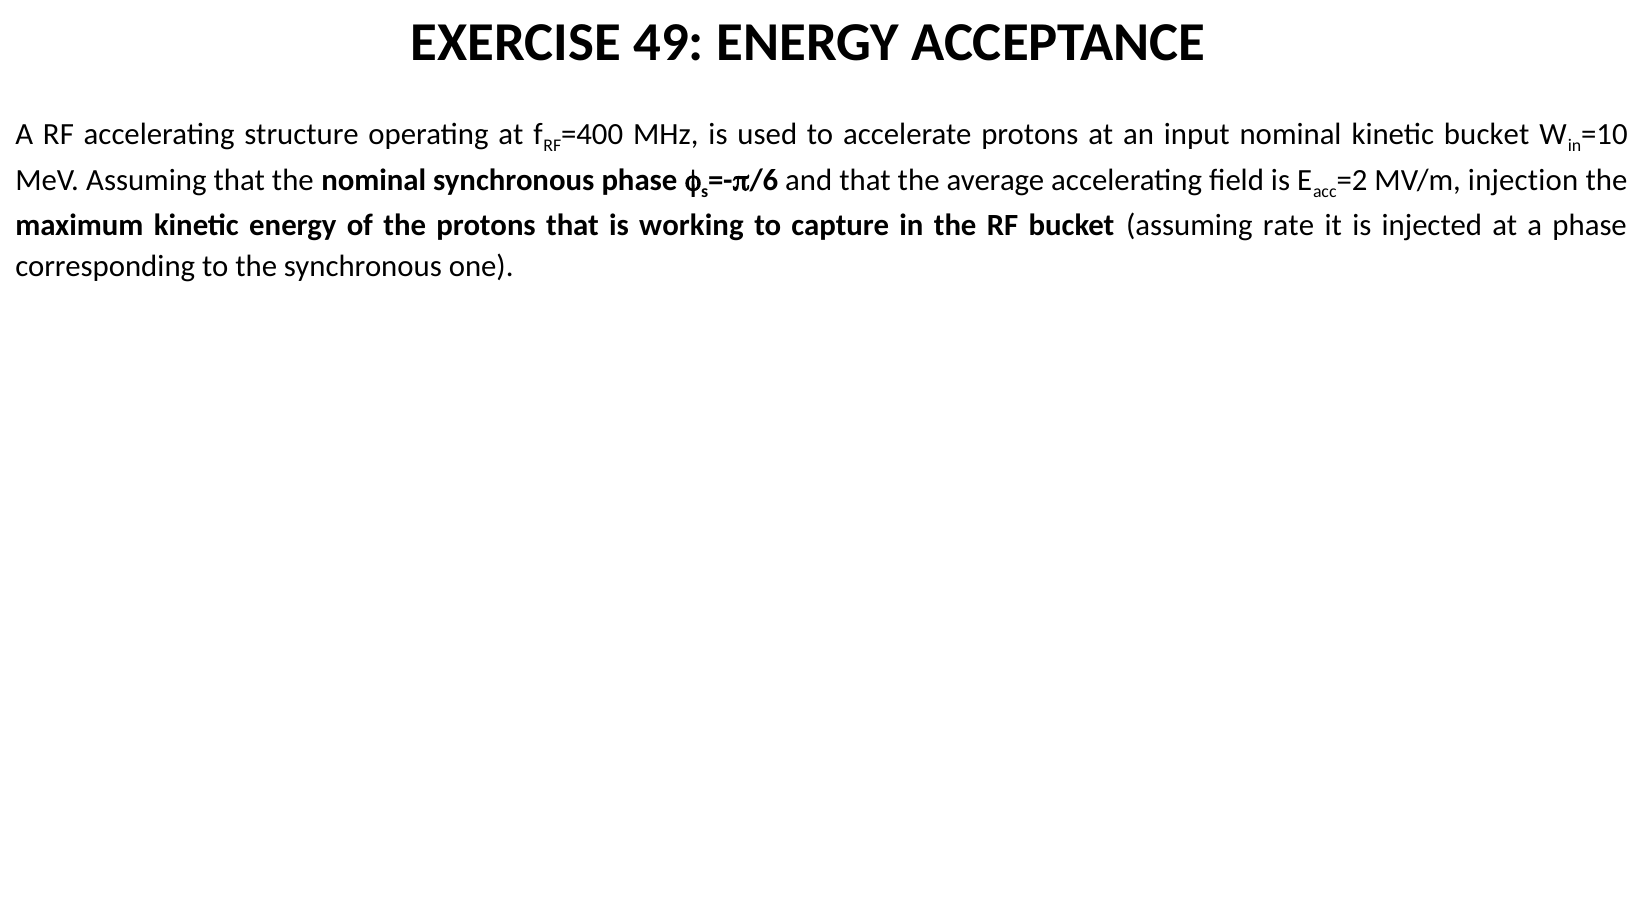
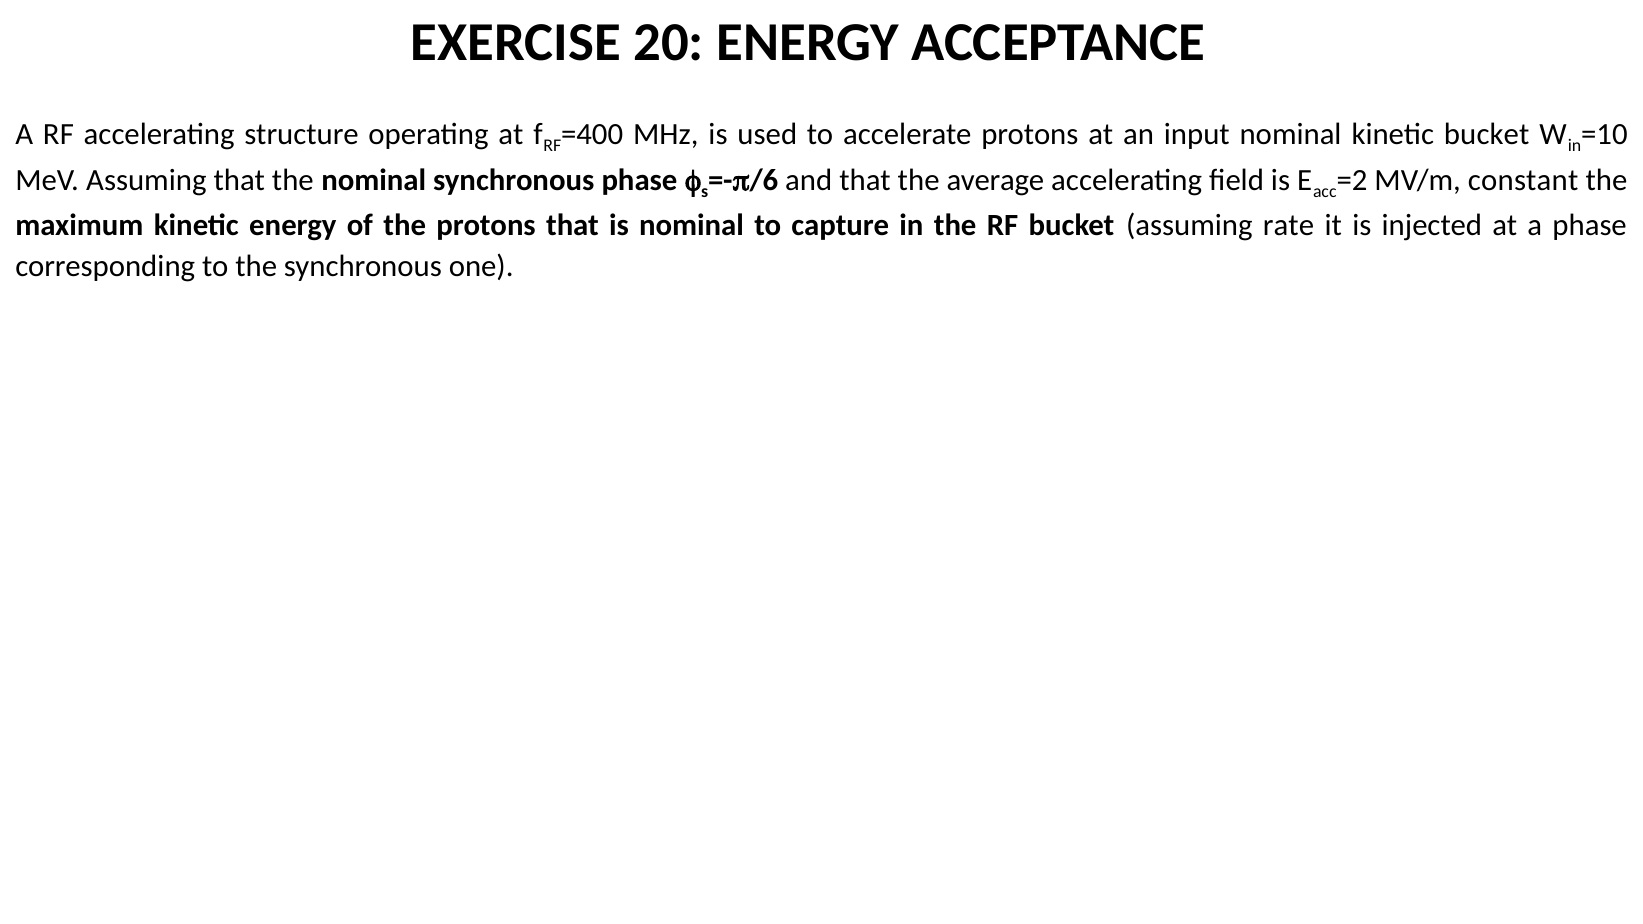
49: 49 -> 20
injection: injection -> constant
is working: working -> nominal
